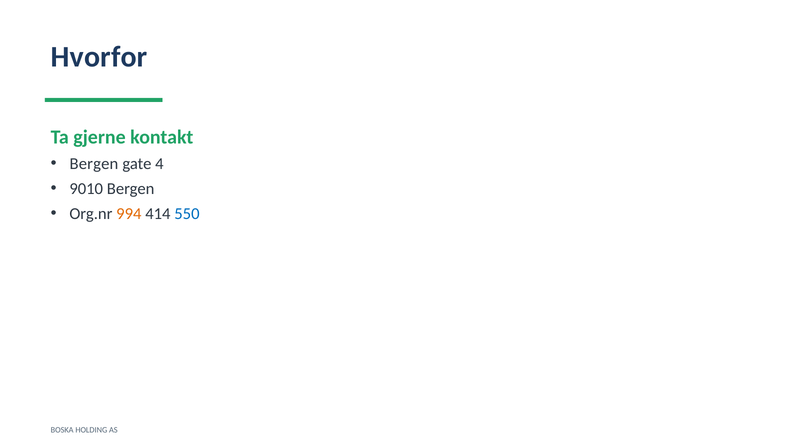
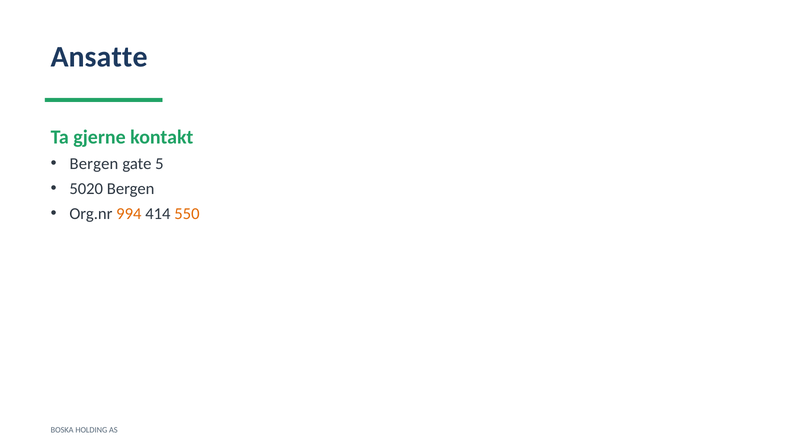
Hvorfor: Hvorfor -> Ansatte
4: 4 -> 5
9010: 9010 -> 5020
550 colour: blue -> orange
